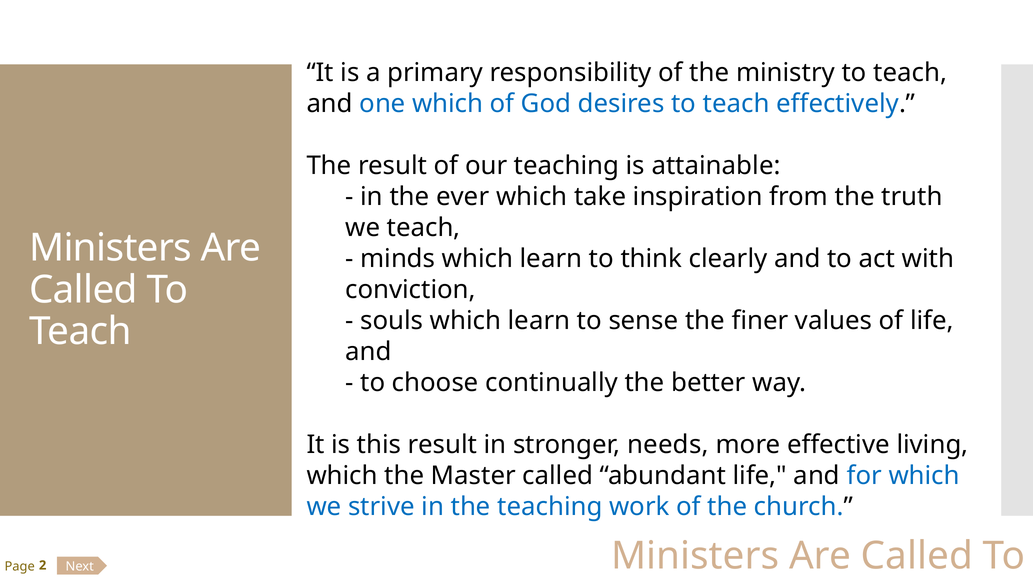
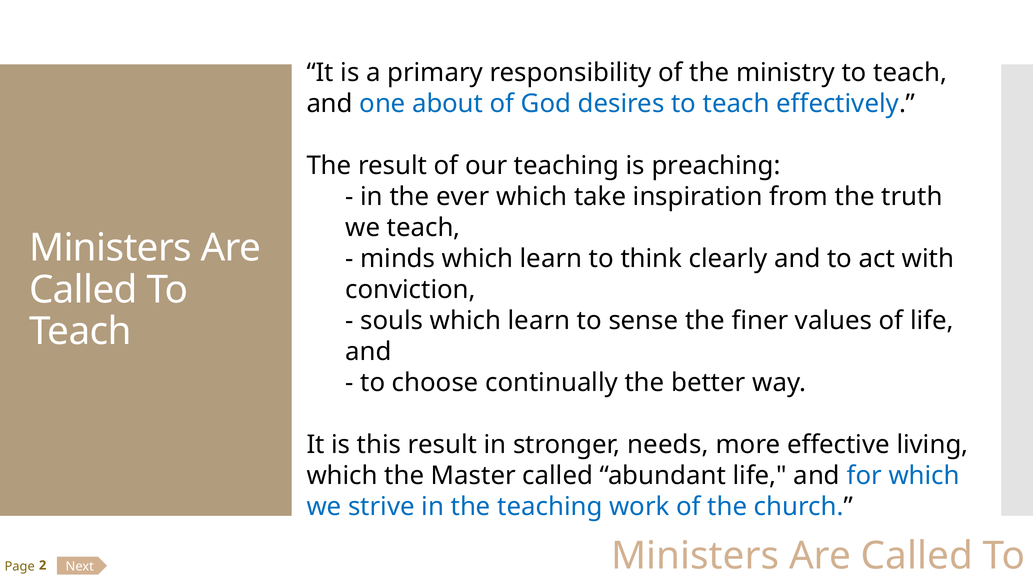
one which: which -> about
attainable: attainable -> preaching
